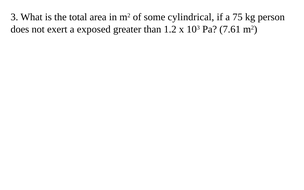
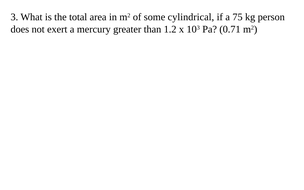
exposed: exposed -> mercury
7.61: 7.61 -> 0.71
